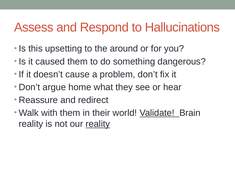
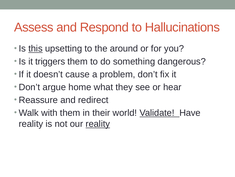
this underline: none -> present
caused: caused -> triggers
Brain: Brain -> Have
